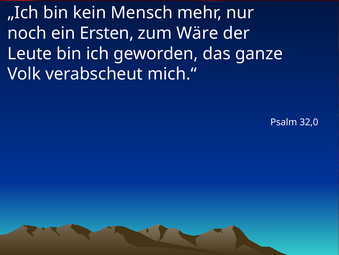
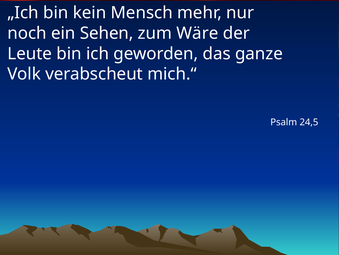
Ersten: Ersten -> Sehen
32,0: 32,0 -> 24,5
